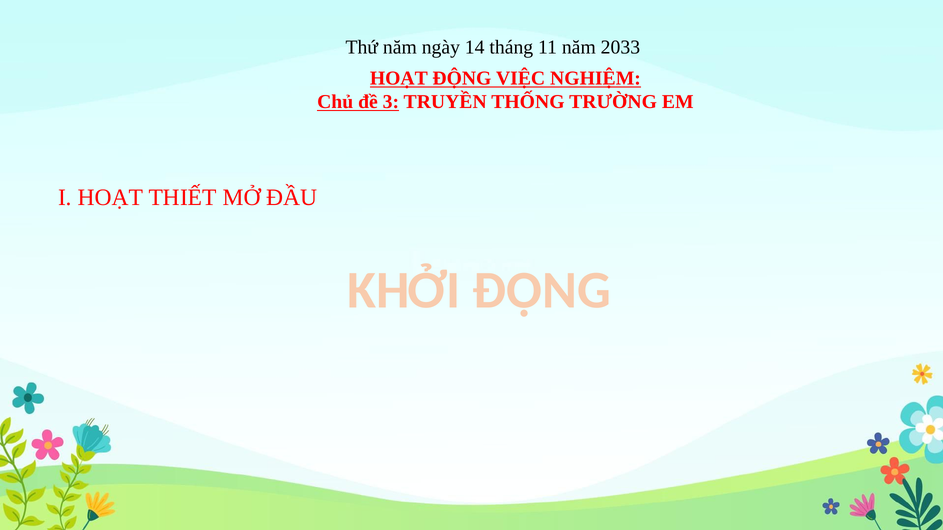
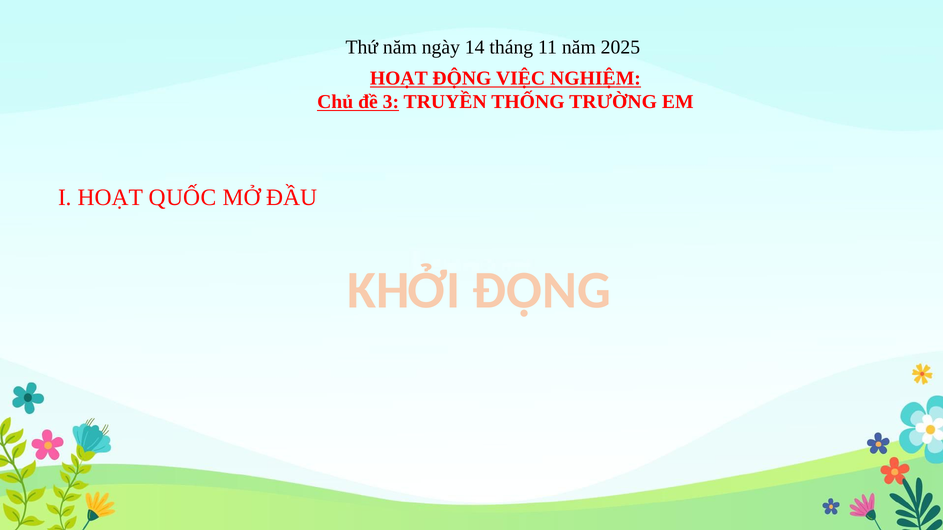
2033: 2033 -> 2025
THIẾT: THIẾT -> QUỐC
